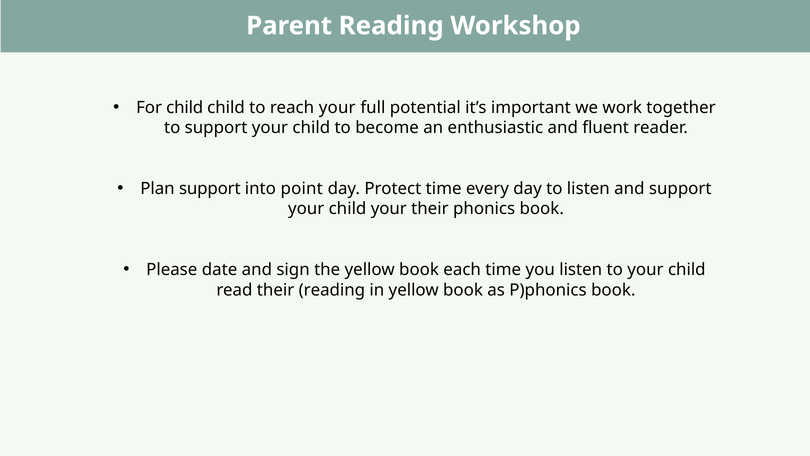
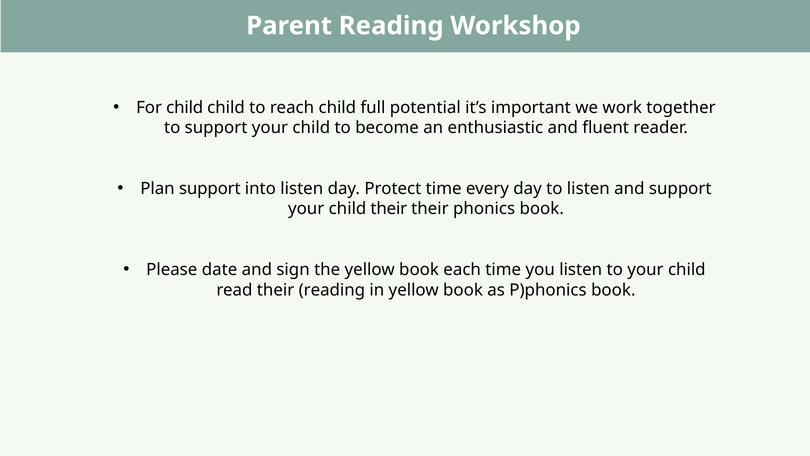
reach your: your -> child
into point: point -> listen
child your: your -> their
